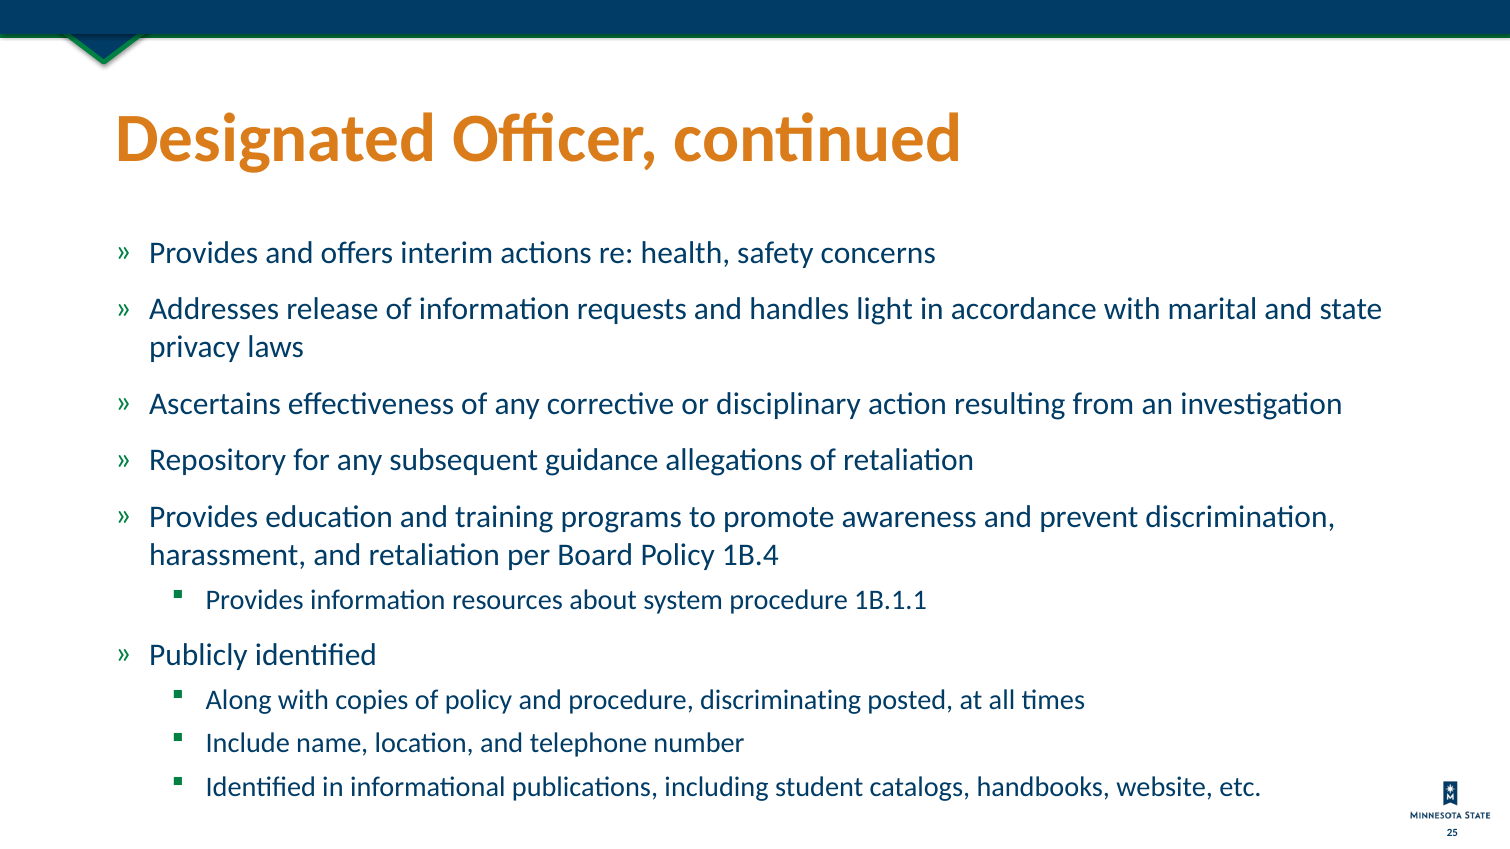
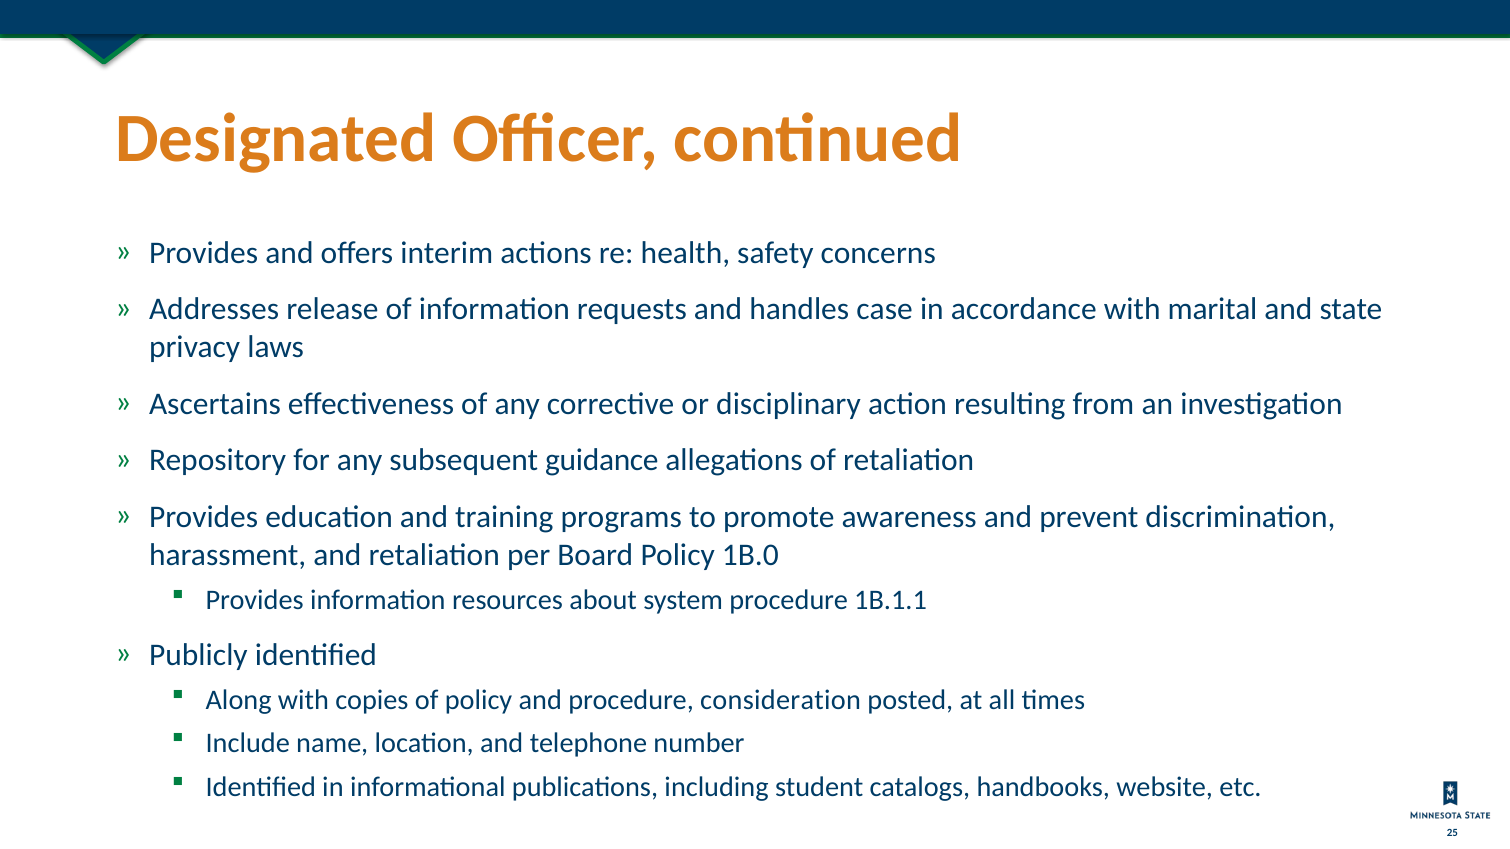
light: light -> case
1B.4: 1B.4 -> 1B.0
discriminating: discriminating -> consideration
